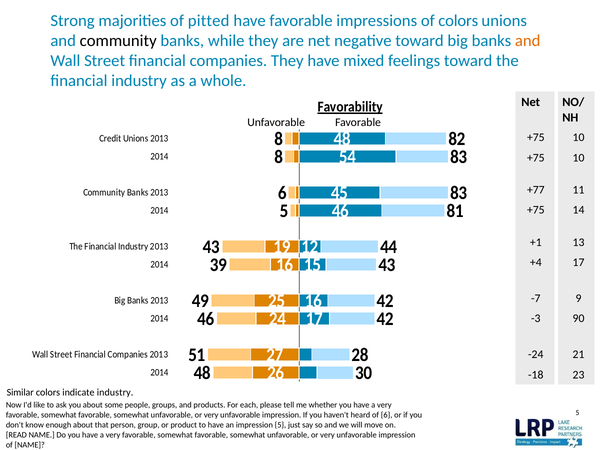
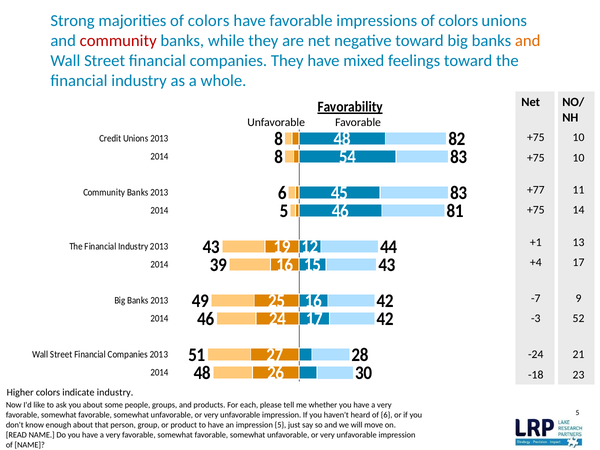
majorities of pitted: pitted -> colors
community at (118, 41) colour: black -> red
90: 90 -> 52
Similar: Similar -> Higher
